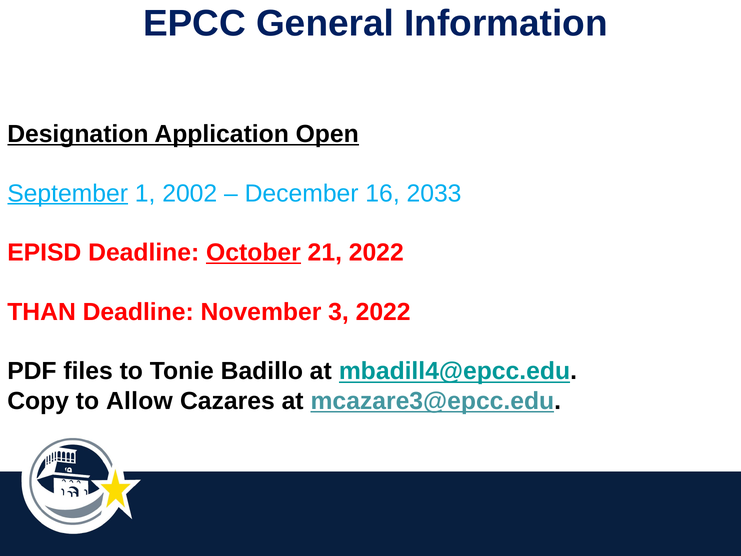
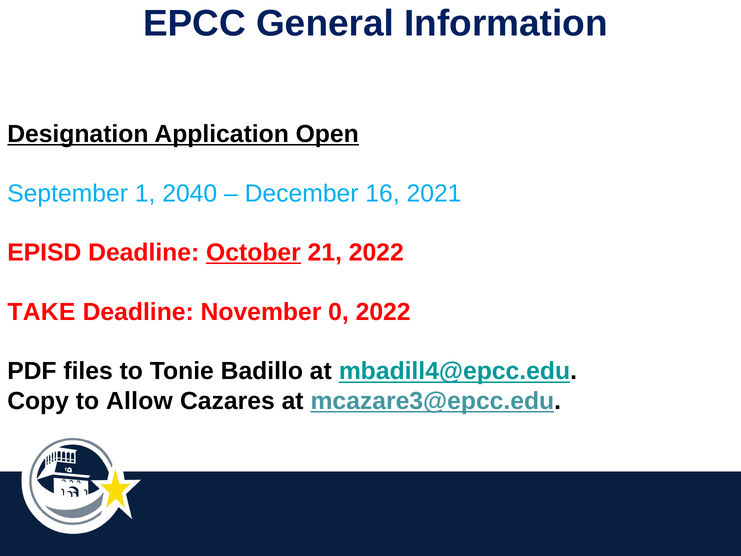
September underline: present -> none
2002: 2002 -> 2040
2033: 2033 -> 2021
THAN: THAN -> TAKE
3: 3 -> 0
